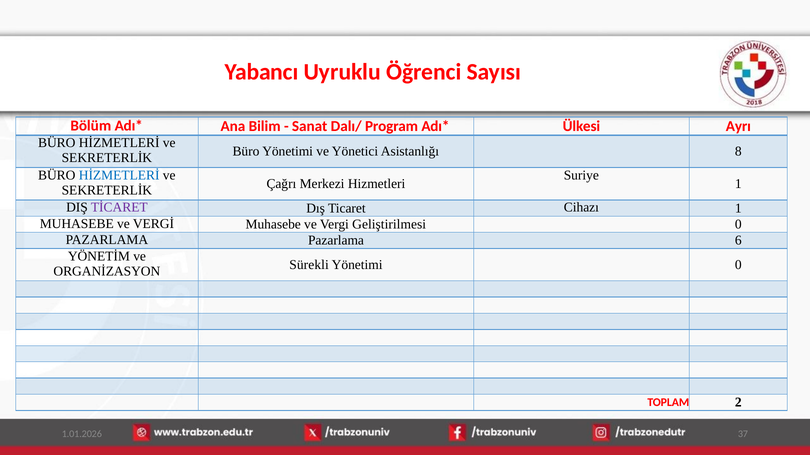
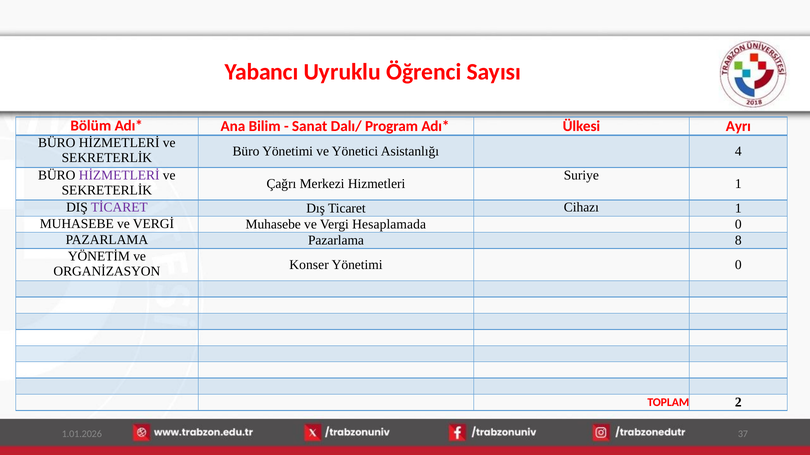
8: 8 -> 4
HİZMETLERİ at (119, 175) colour: blue -> purple
Geliştirilmesi: Geliştirilmesi -> Hesaplamada
6: 6 -> 8
Sürekli: Sürekli -> Konser
